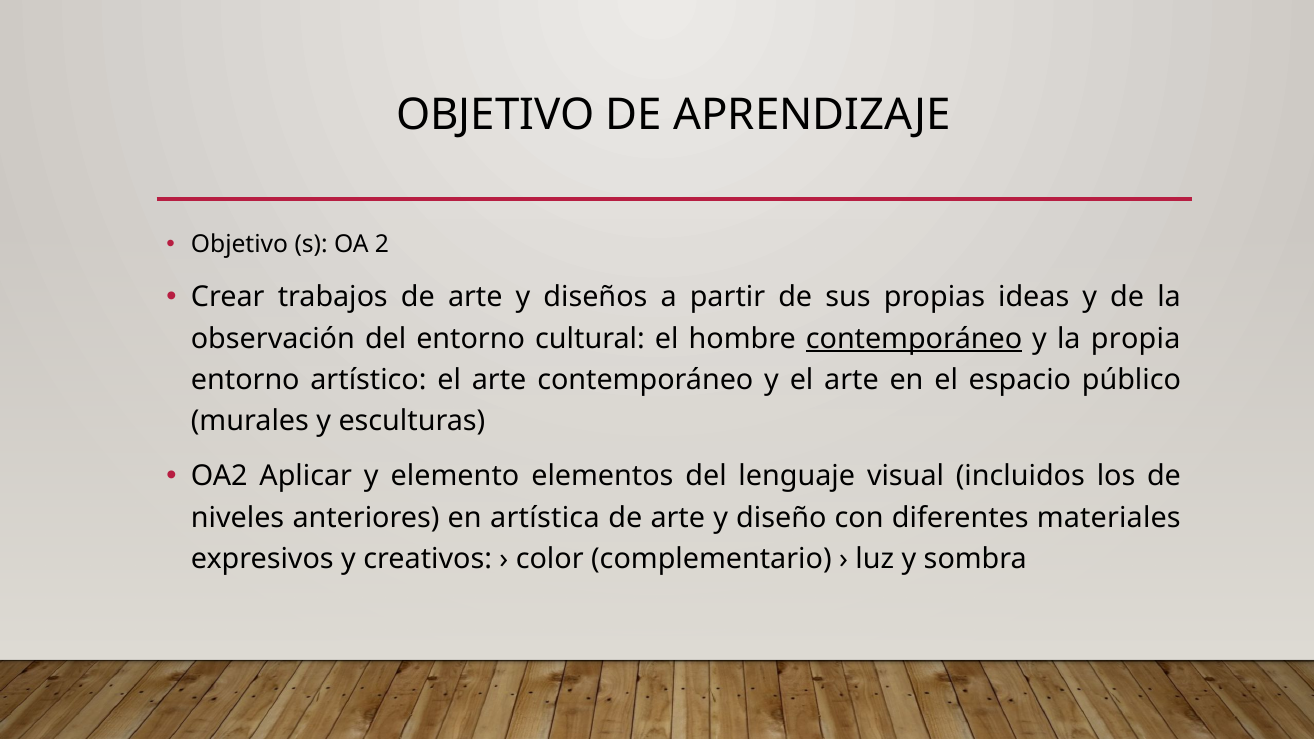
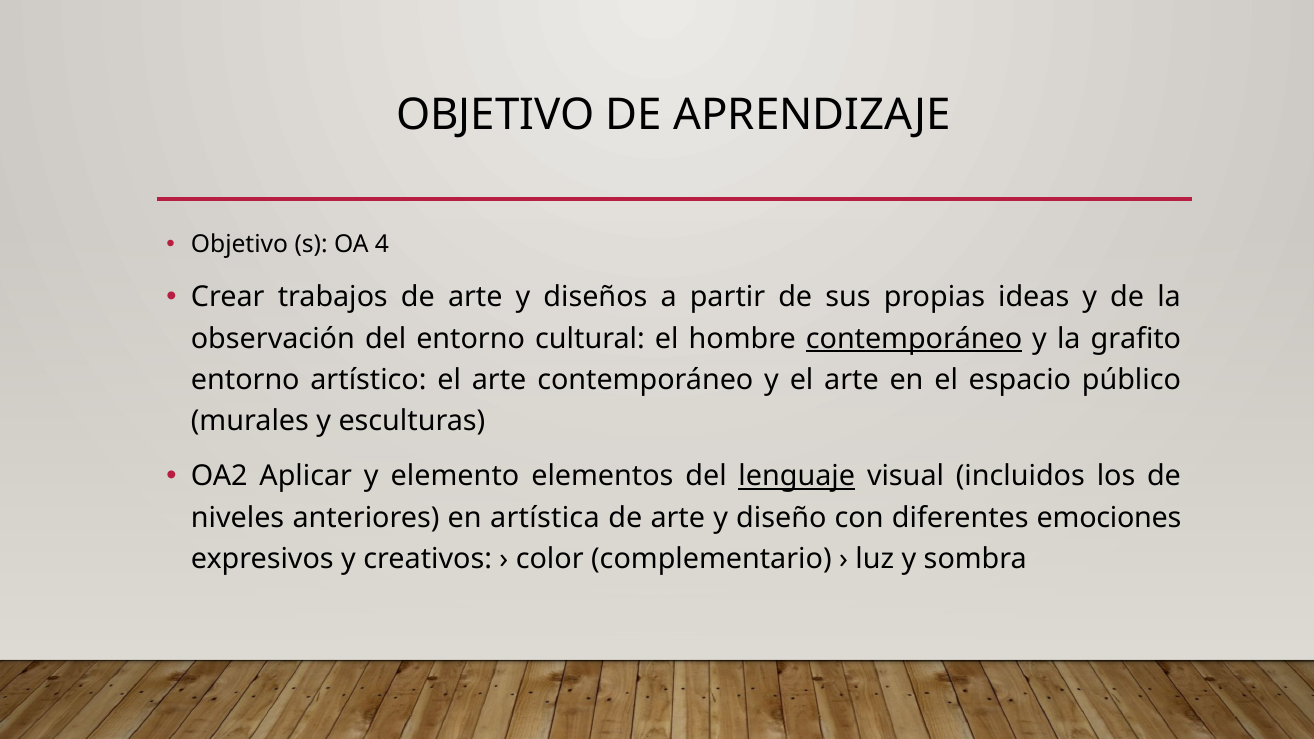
2: 2 -> 4
propia: propia -> grafito
lenguaje underline: none -> present
materiales: materiales -> emociones
